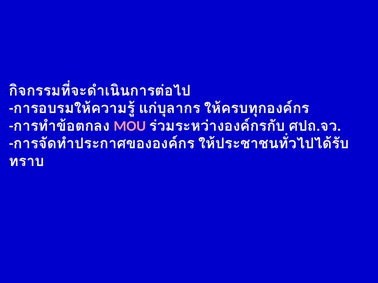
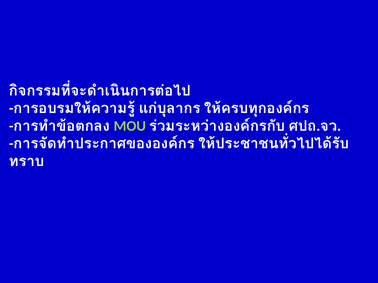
MOU colour: pink -> light green
